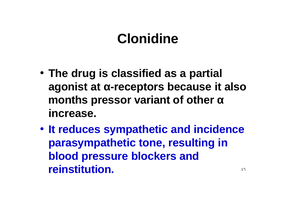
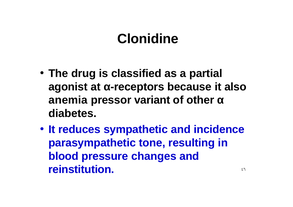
months: months -> anemia
increase: increase -> diabetes
blockers: blockers -> changes
